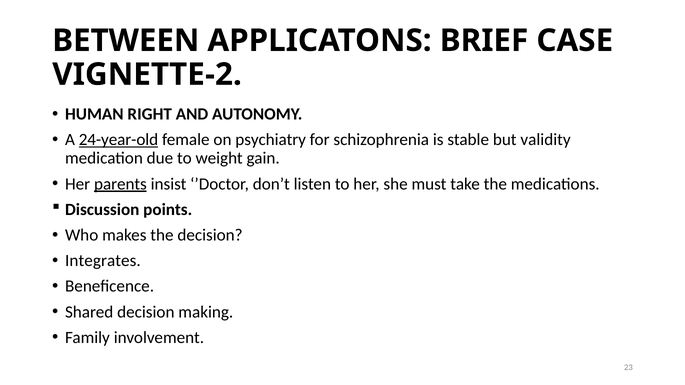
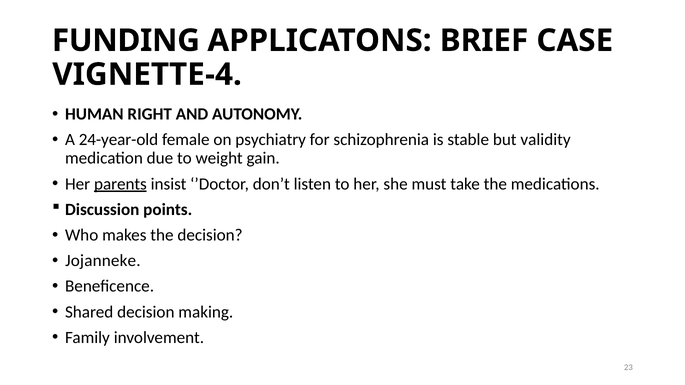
BETWEEN: BETWEEN -> FUNDING
VIGNETTE-2: VIGNETTE-2 -> VIGNETTE-4
24-year-old underline: present -> none
Integrates: Integrates -> Jojanneke
